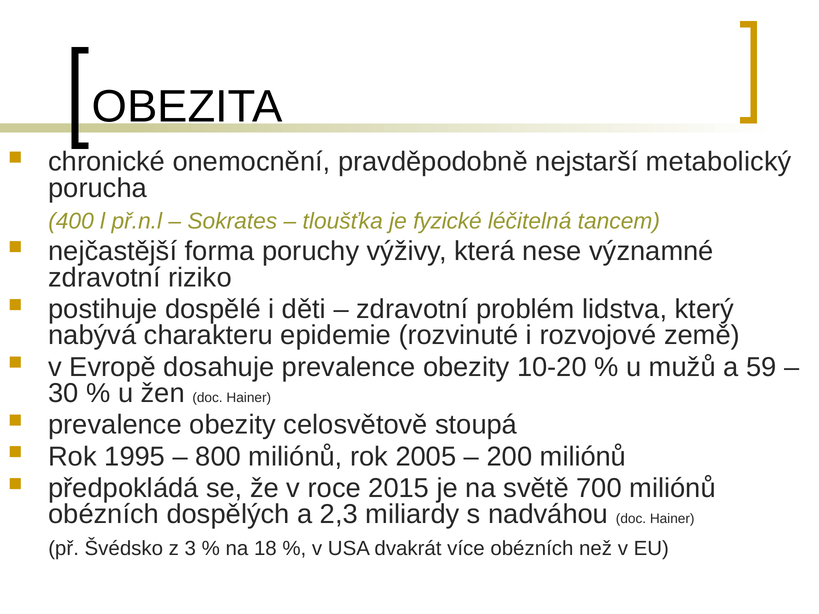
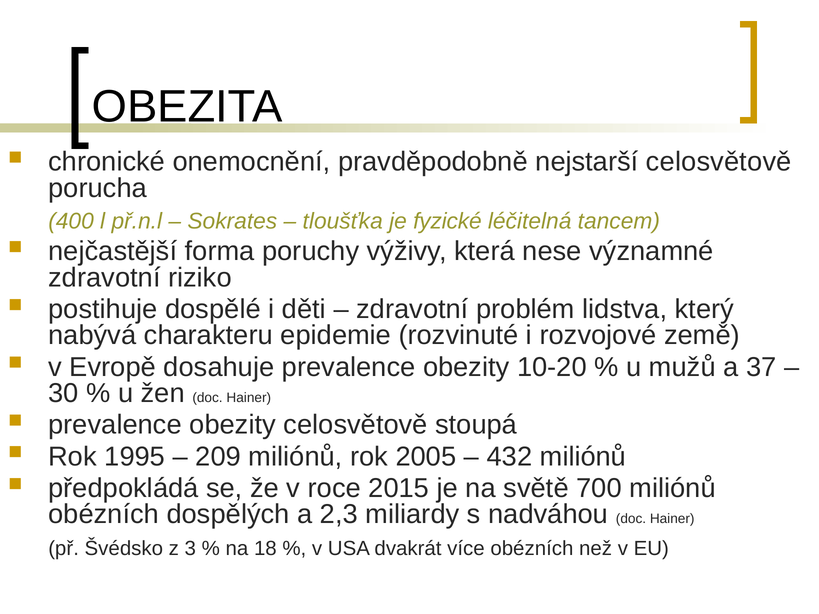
nejstarší metabolický: metabolický -> celosvětově
59: 59 -> 37
800: 800 -> 209
200: 200 -> 432
